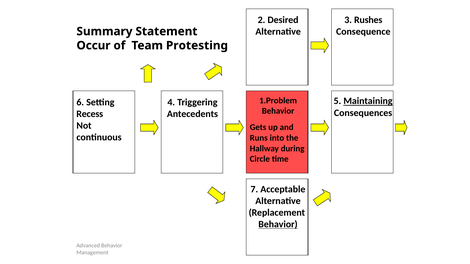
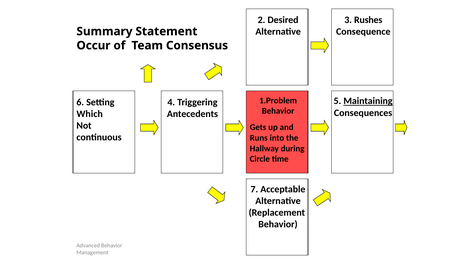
Protesting: Protesting -> Consensus
Recess: Recess -> Which
Behavior at (278, 225) underline: present -> none
